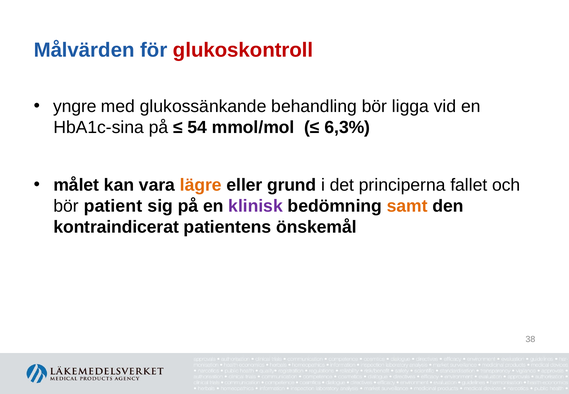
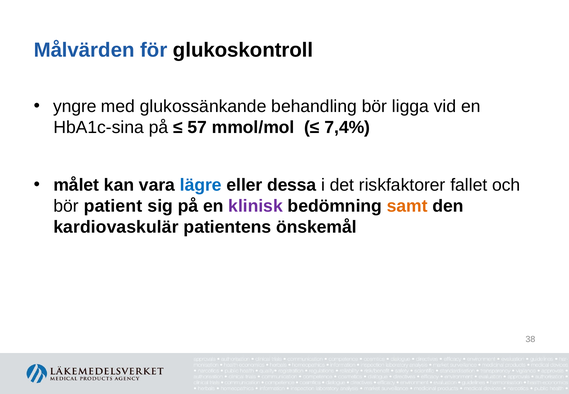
glukoskontroll colour: red -> black
54: 54 -> 57
6,3%: 6,3% -> 7,4%
lägre colour: orange -> blue
grund: grund -> dessa
principerna: principerna -> riskfaktorer
kontraindicerat: kontraindicerat -> kardiovaskulär
